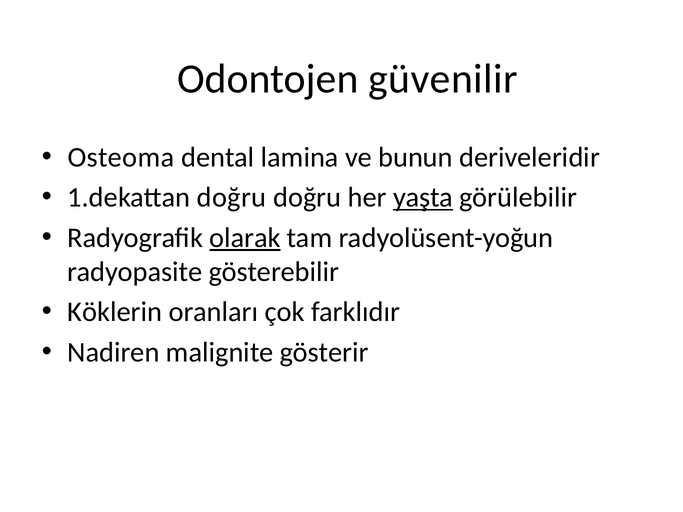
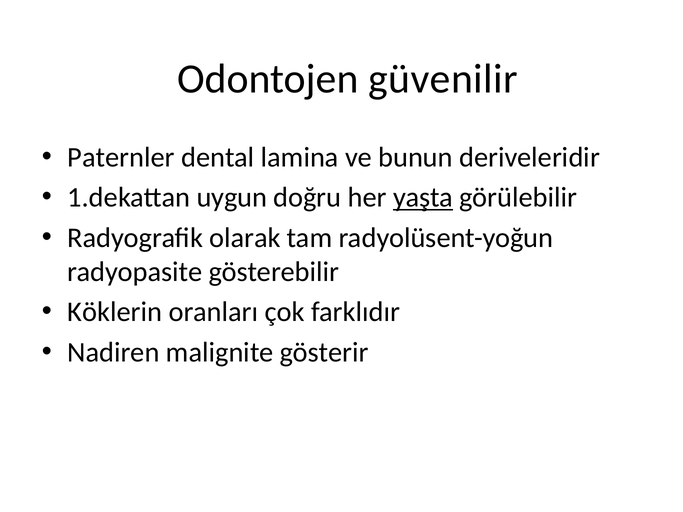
Osteoma: Osteoma -> Paternler
1.dekattan doğru: doğru -> uygun
olarak underline: present -> none
